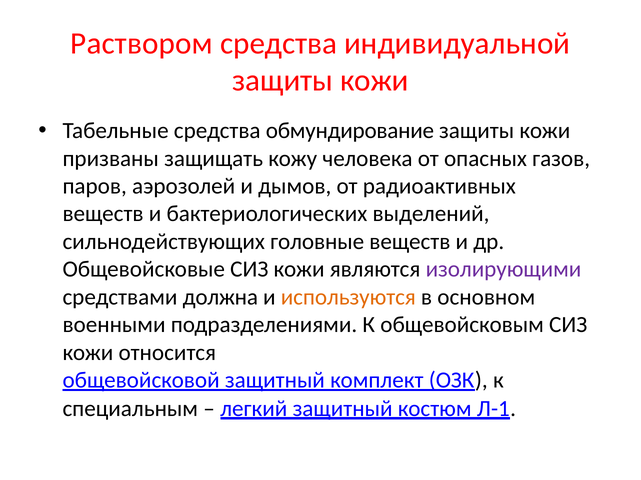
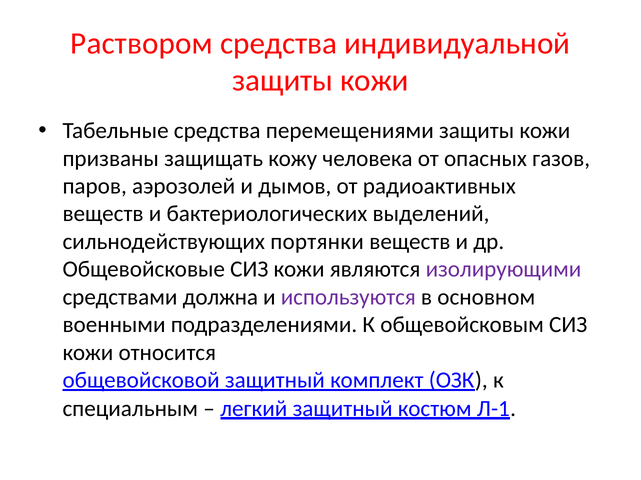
обмундирование: обмундирование -> перемещениями
головные: головные -> портянки
используются colour: orange -> purple
